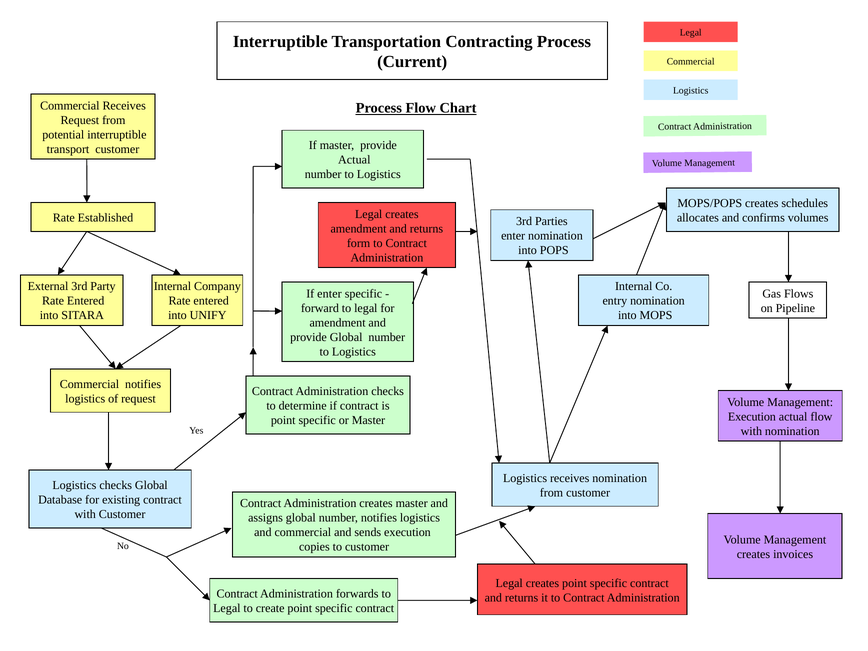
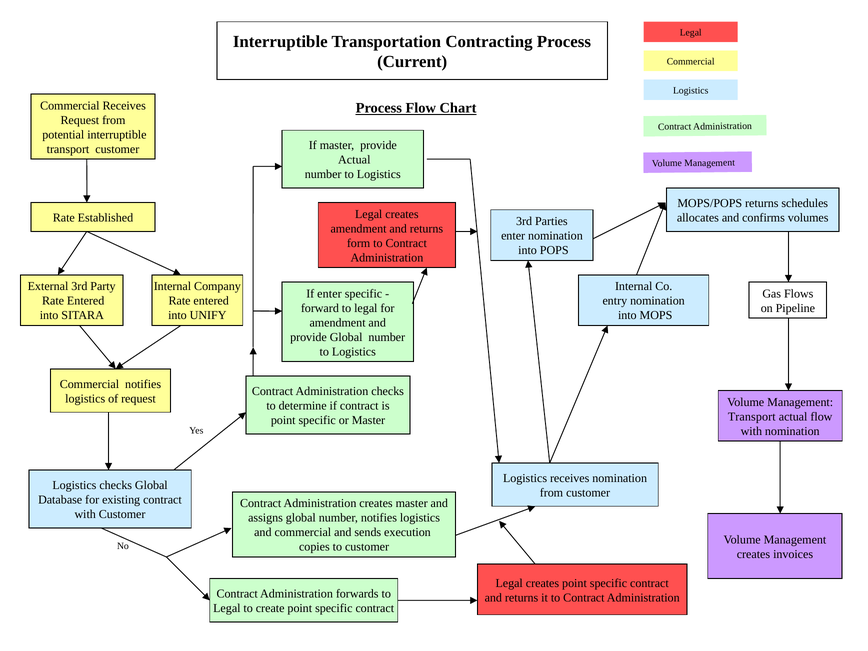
MOPS/POPS creates: creates -> returns
Execution at (752, 417): Execution -> Transport
